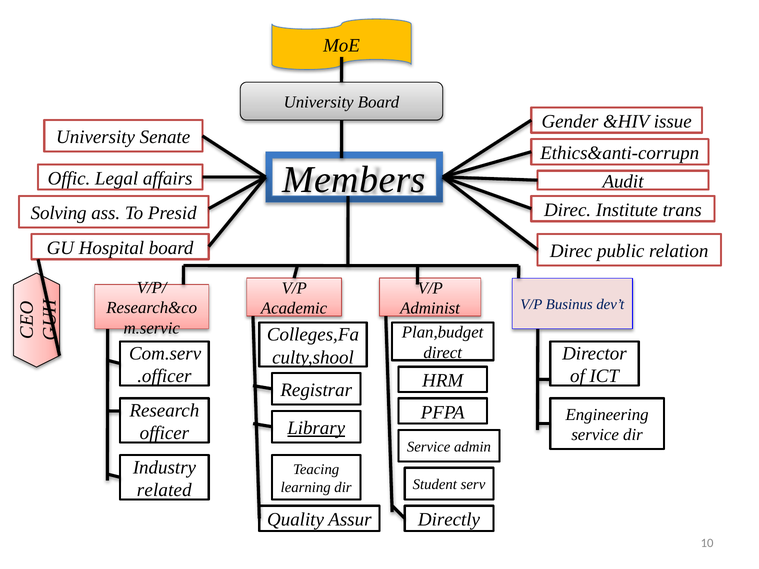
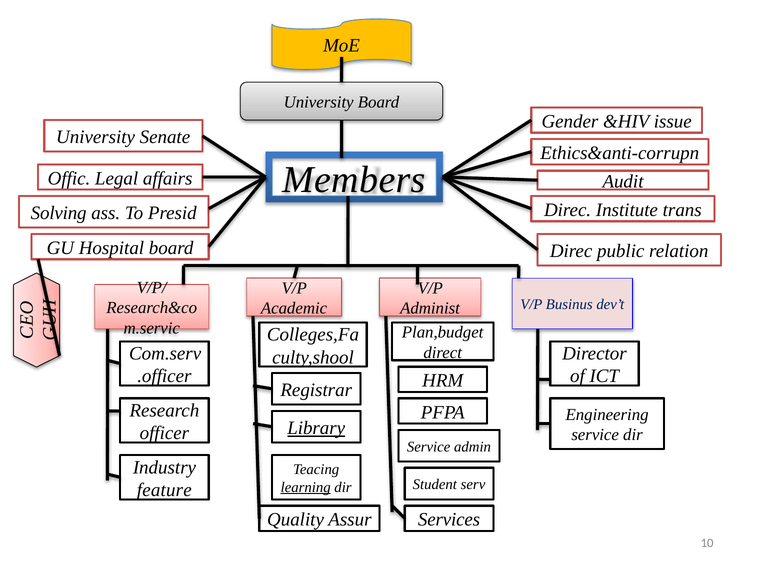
learning underline: none -> present
related: related -> feature
Directly: Directly -> Services
